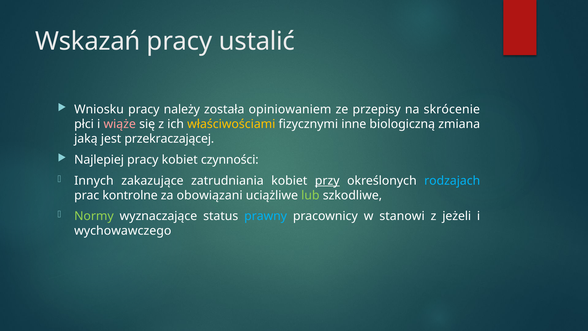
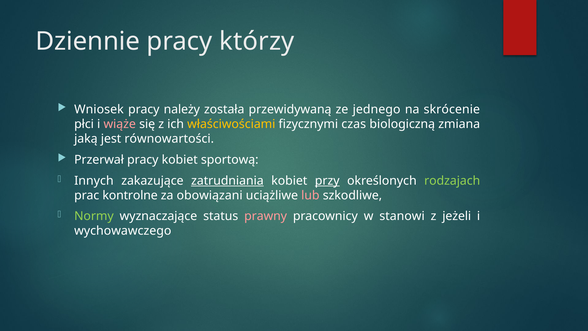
Wskazań: Wskazań -> Dziennie
ustalić: ustalić -> którzy
Wniosku: Wniosku -> Wniosek
opiniowaniem: opiniowaniem -> przewidywaną
przepisy: przepisy -> jednego
inne: inne -> czas
przekraczającej: przekraczającej -> równowartości
Najlepiej: Najlepiej -> Przerwał
czynności: czynności -> sportową
zatrudniania underline: none -> present
rodzajach colour: light blue -> light green
lub colour: light green -> pink
prawny colour: light blue -> pink
